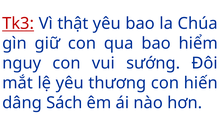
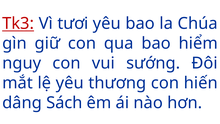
thật: thật -> tươi
